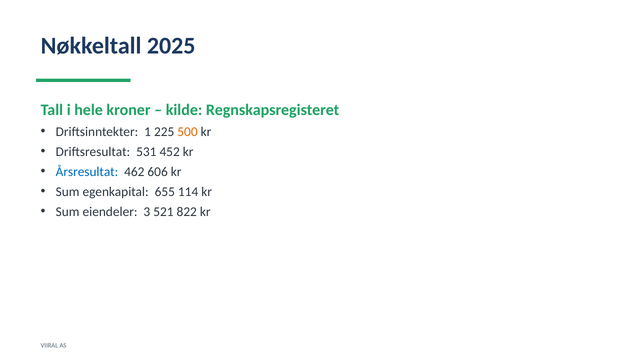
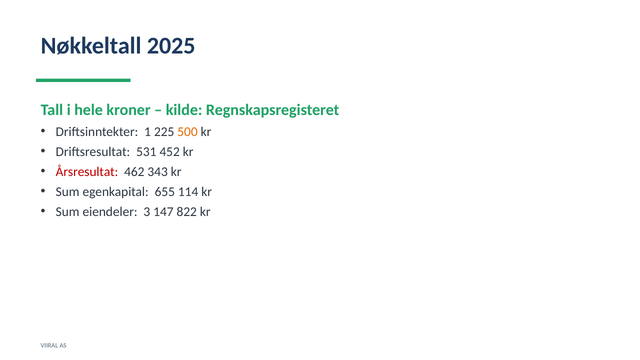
Årsresultat colour: blue -> red
606: 606 -> 343
521: 521 -> 147
